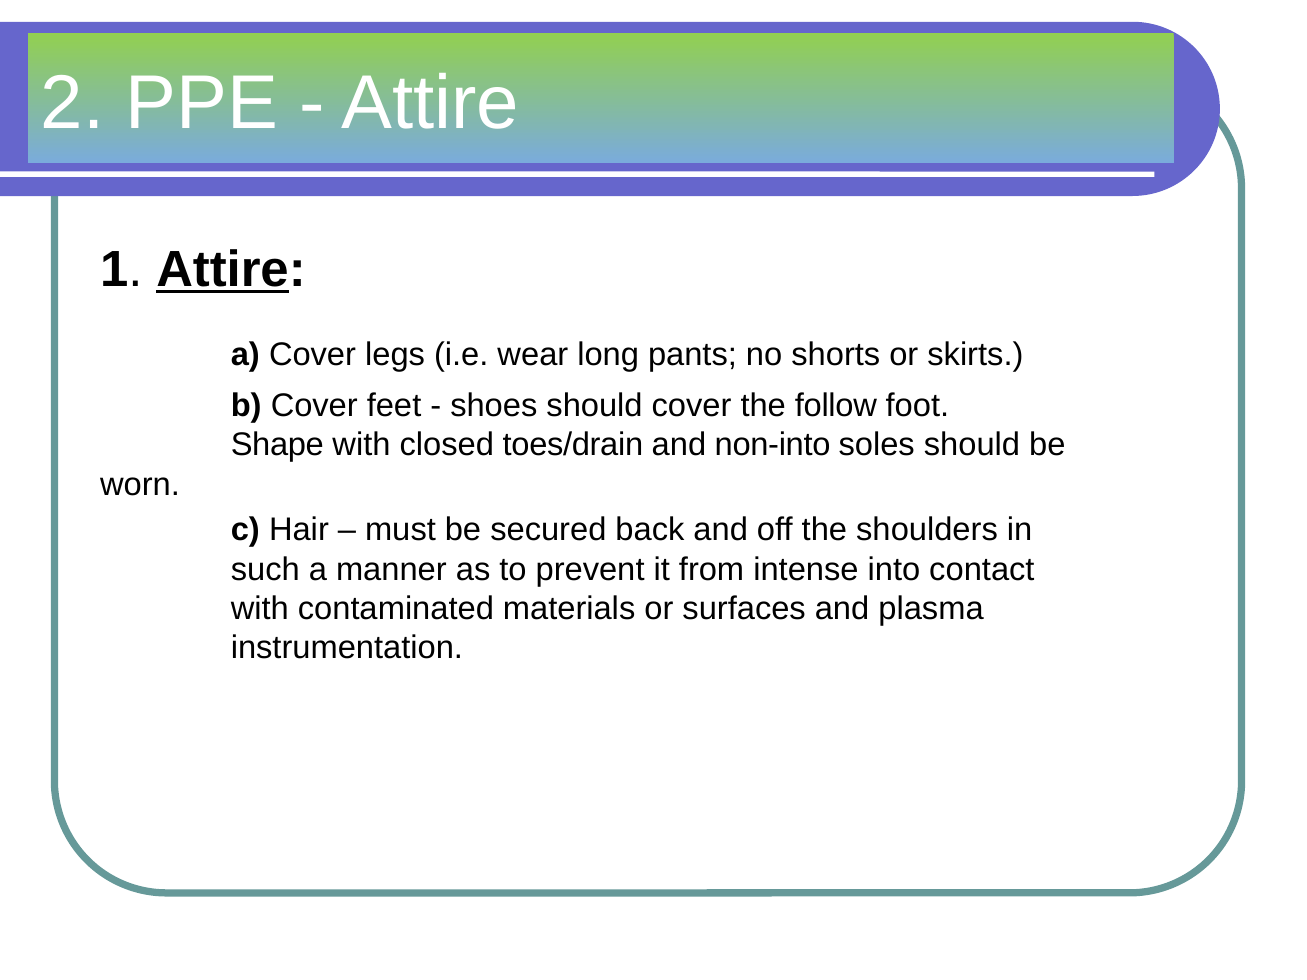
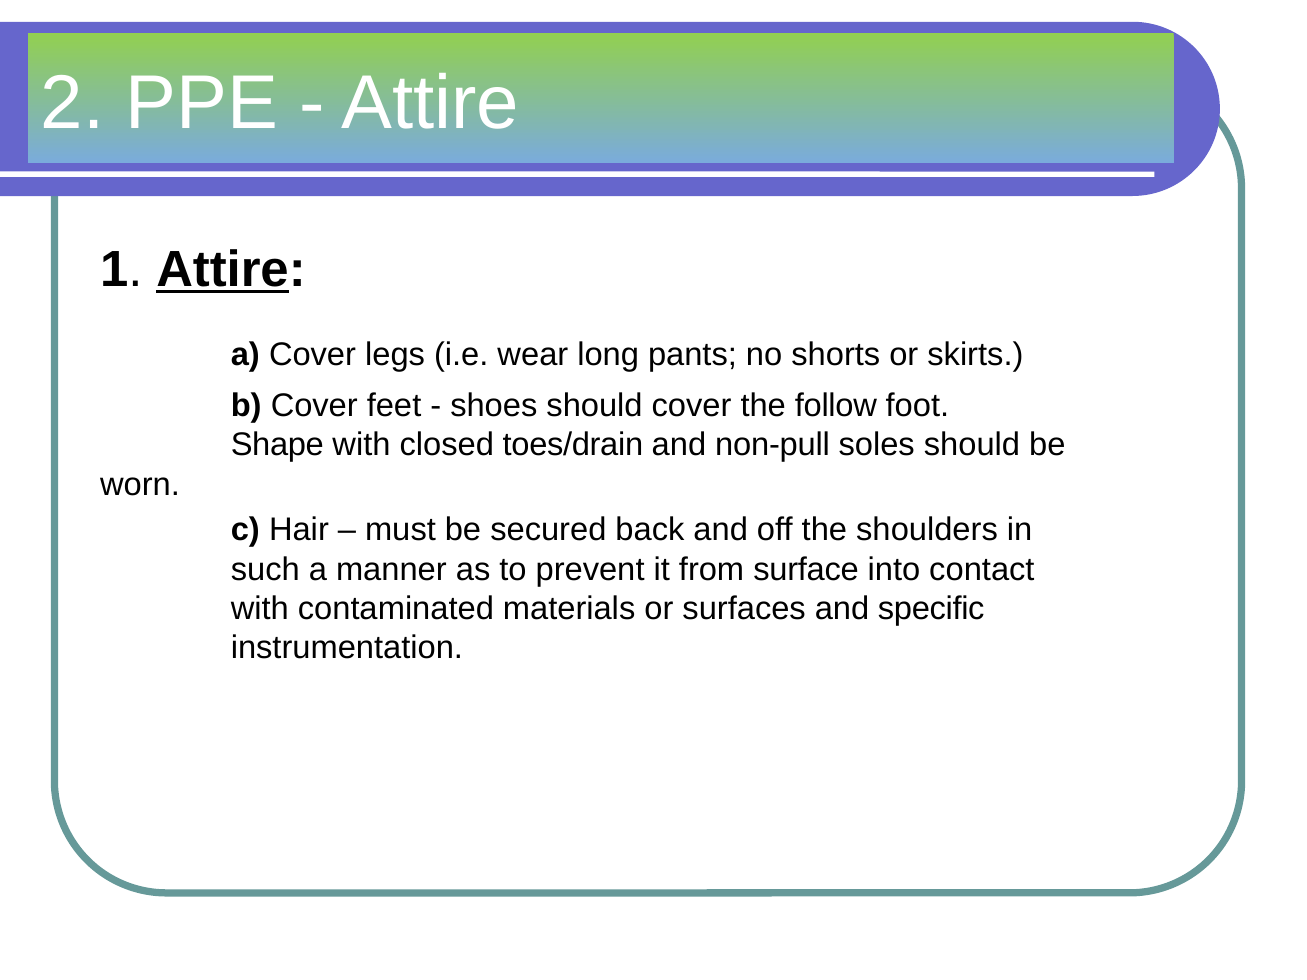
non-into: non-into -> non-pull
intense: intense -> surface
plasma: plasma -> specific
